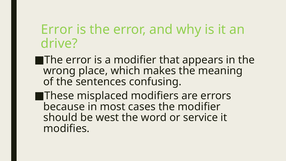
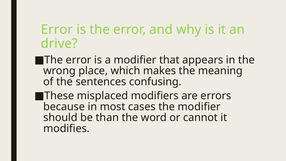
west: west -> than
service: service -> cannot
